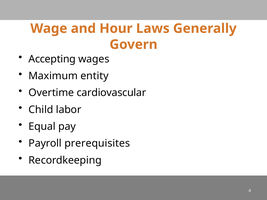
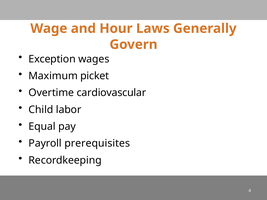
Accepting: Accepting -> Exception
entity: entity -> picket
